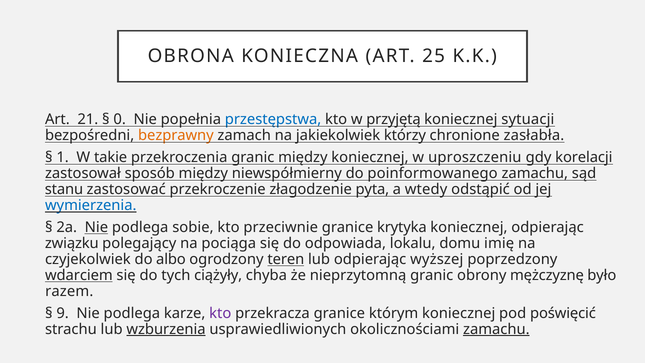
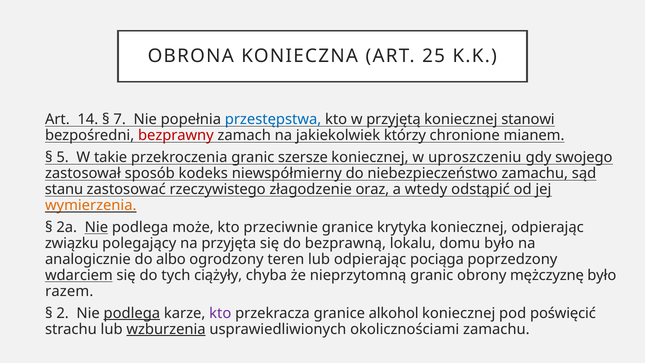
21: 21 -> 14
0: 0 -> 7
sytuacji: sytuacji -> stanowi
bezprawny colour: orange -> red
zasłabła: zasłabła -> mianem
1: 1 -> 5
granic między: między -> szersze
korelacji: korelacji -> swojego
sposób między: między -> kodeks
poinformowanego: poinformowanego -> niebezpieczeństwo
przekroczenie: przekroczenie -> rzeczywistego
pyta: pyta -> oraz
wymierzenia colour: blue -> orange
sobie: sobie -> może
pociąga: pociąga -> przyjęta
odpowiada: odpowiada -> bezprawną
domu imię: imię -> było
czyjekolwiek: czyjekolwiek -> analogicznie
teren underline: present -> none
wyższej: wyższej -> pociąga
9: 9 -> 2
podlega at (132, 313) underline: none -> present
którym: którym -> alkohol
zamachu at (496, 329) underline: present -> none
